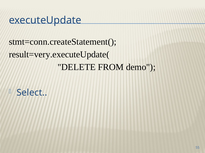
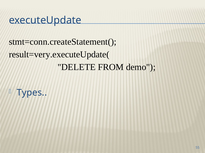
Select: Select -> Types
